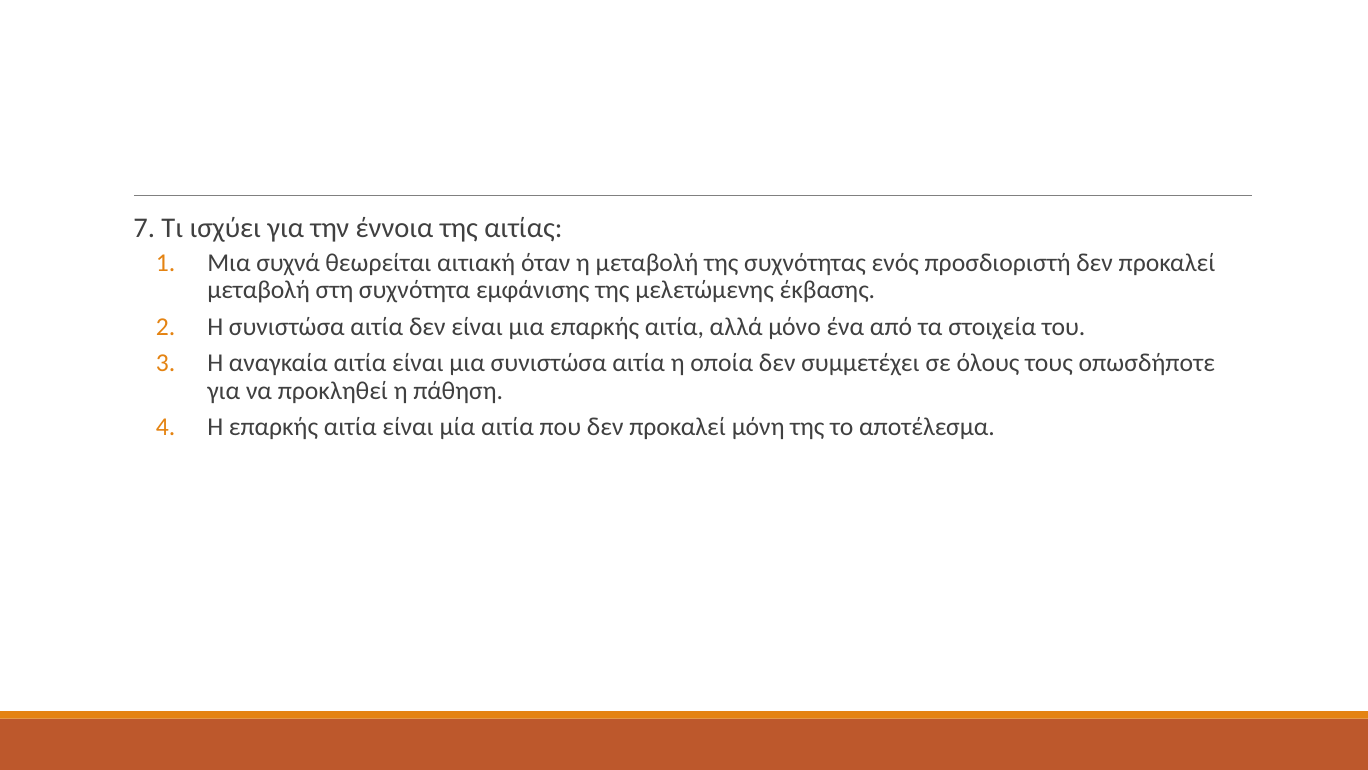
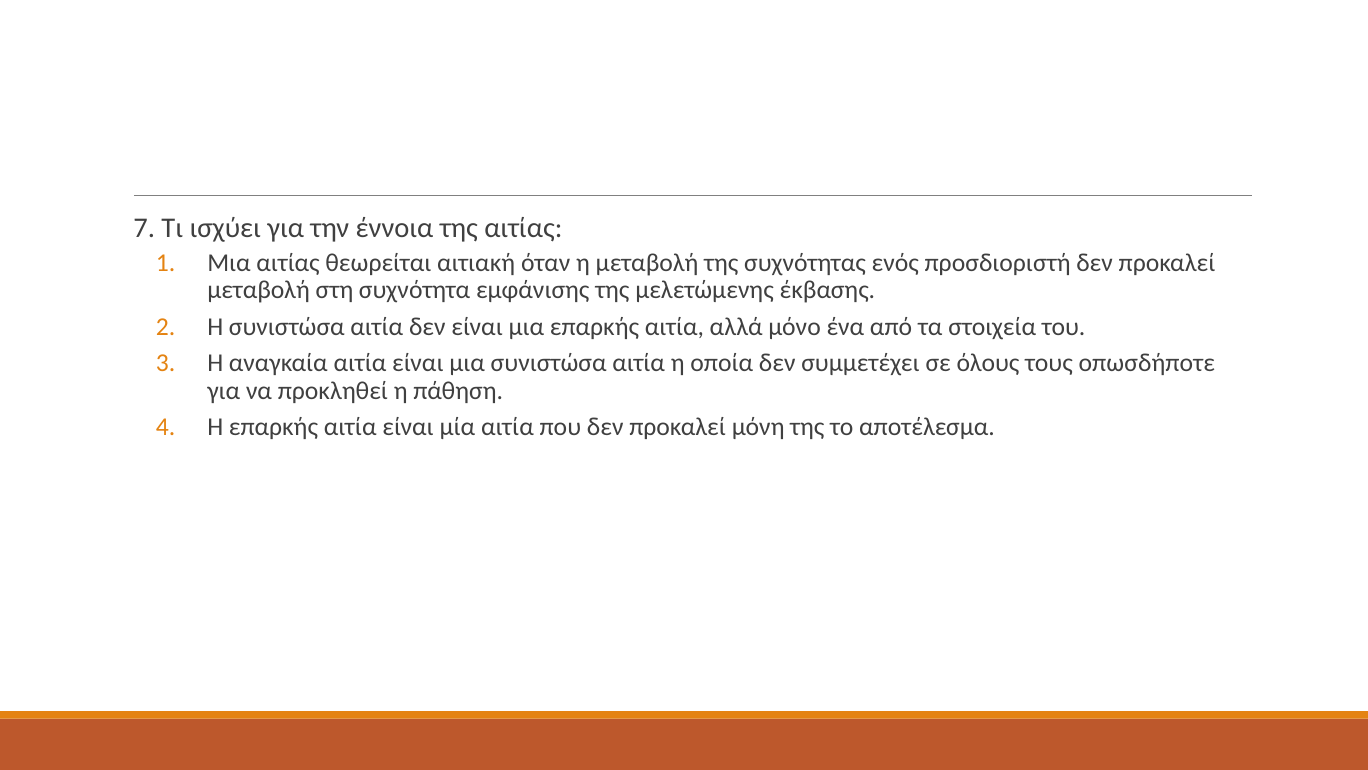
Μια συχνά: συχνά -> αιτίας
